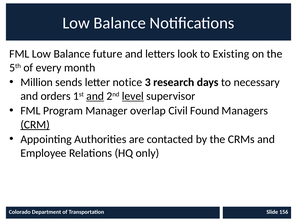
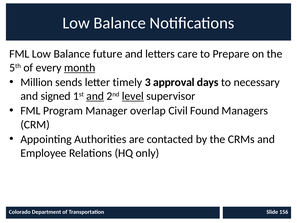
look: look -> care
Existing: Existing -> Prepare
month underline: none -> present
notice: notice -> timely
research: research -> approval
orders: orders -> signed
CRM underline: present -> none
